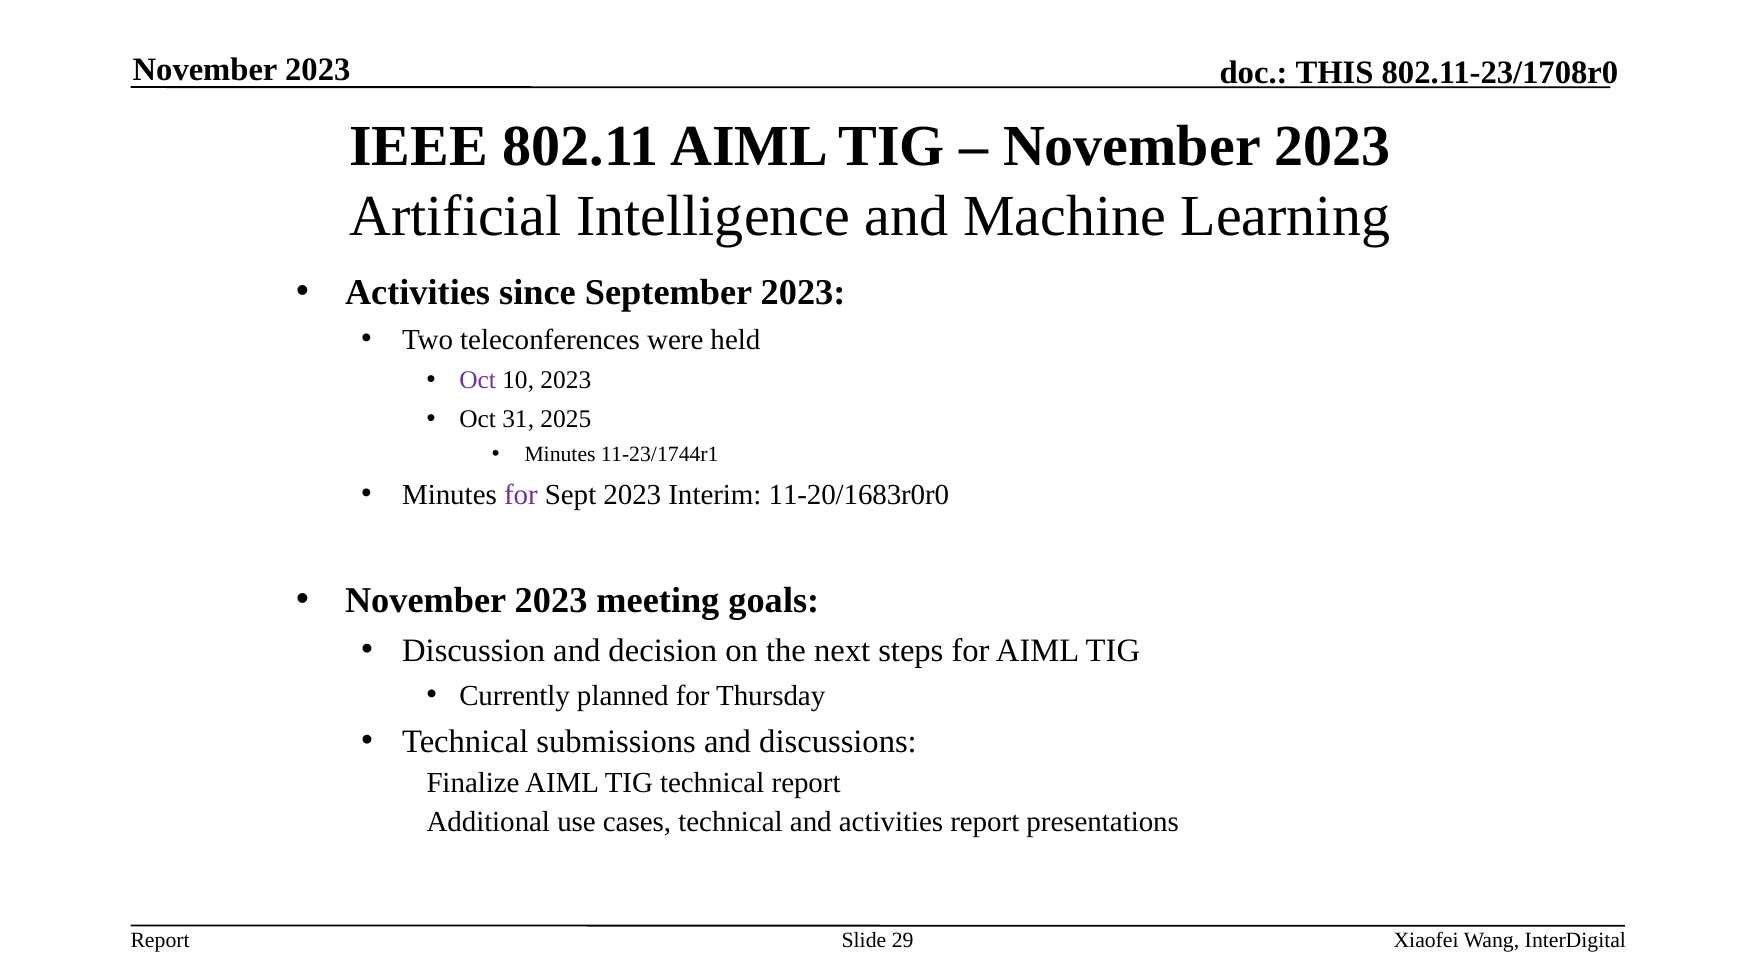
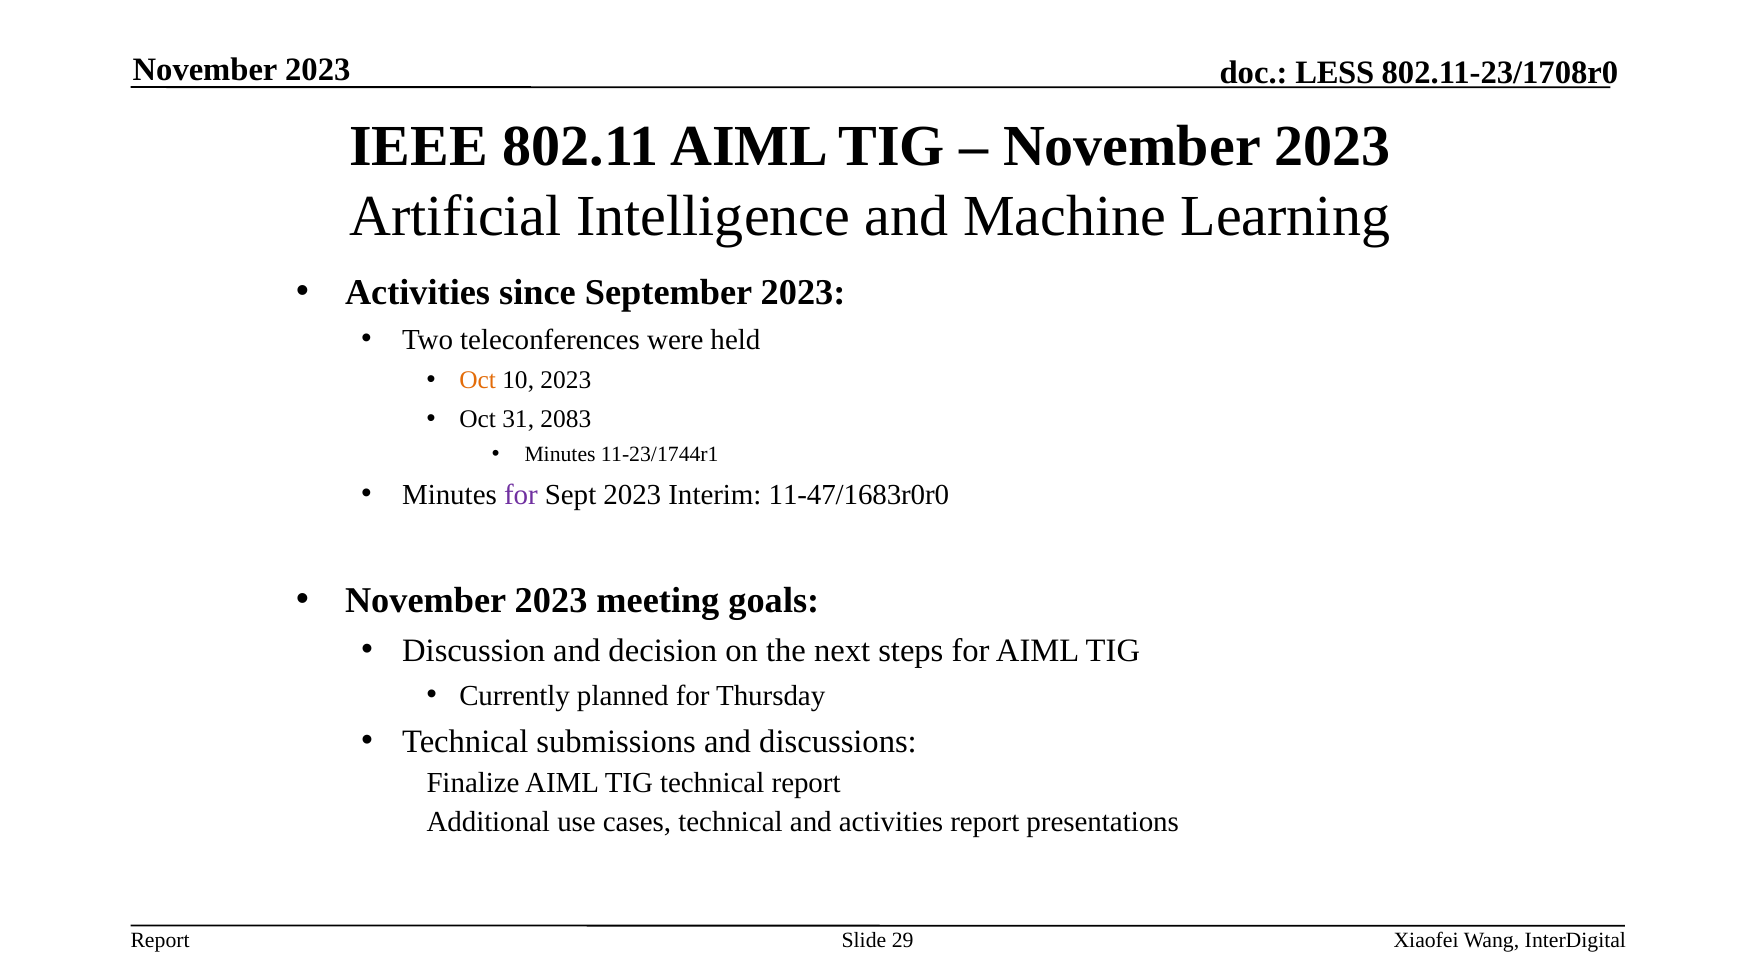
THIS: THIS -> LESS
Oct at (478, 380) colour: purple -> orange
2025: 2025 -> 2083
11-20/1683r0r0: 11-20/1683r0r0 -> 11-47/1683r0r0
